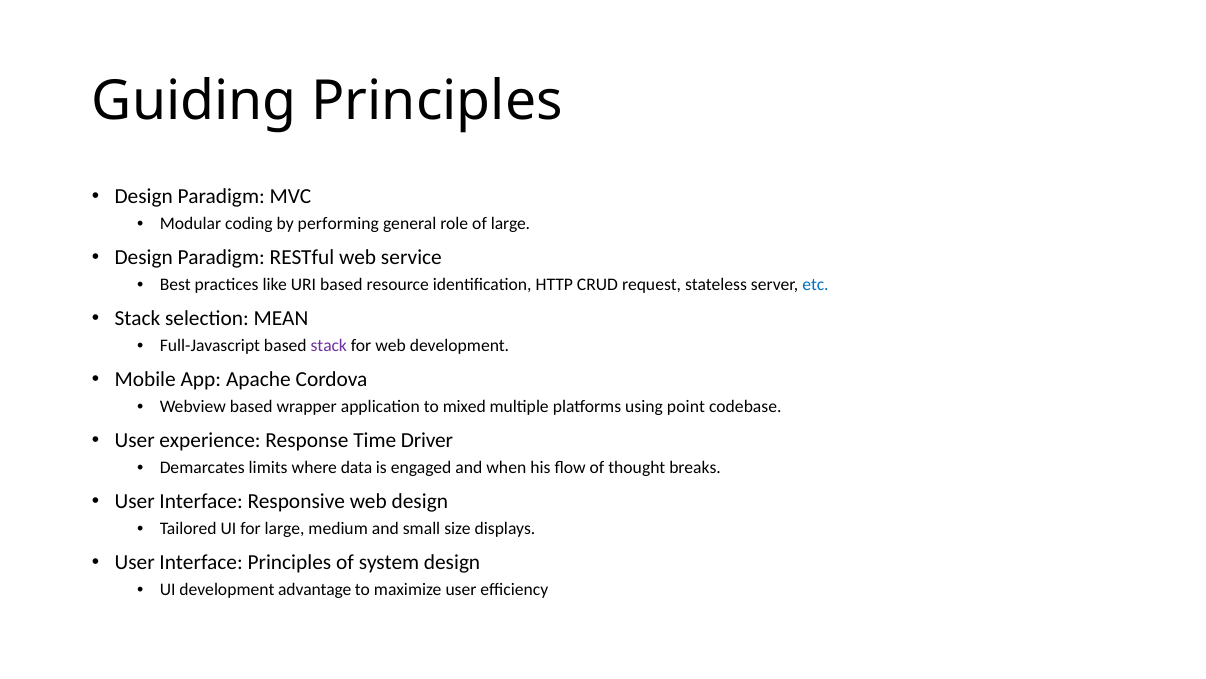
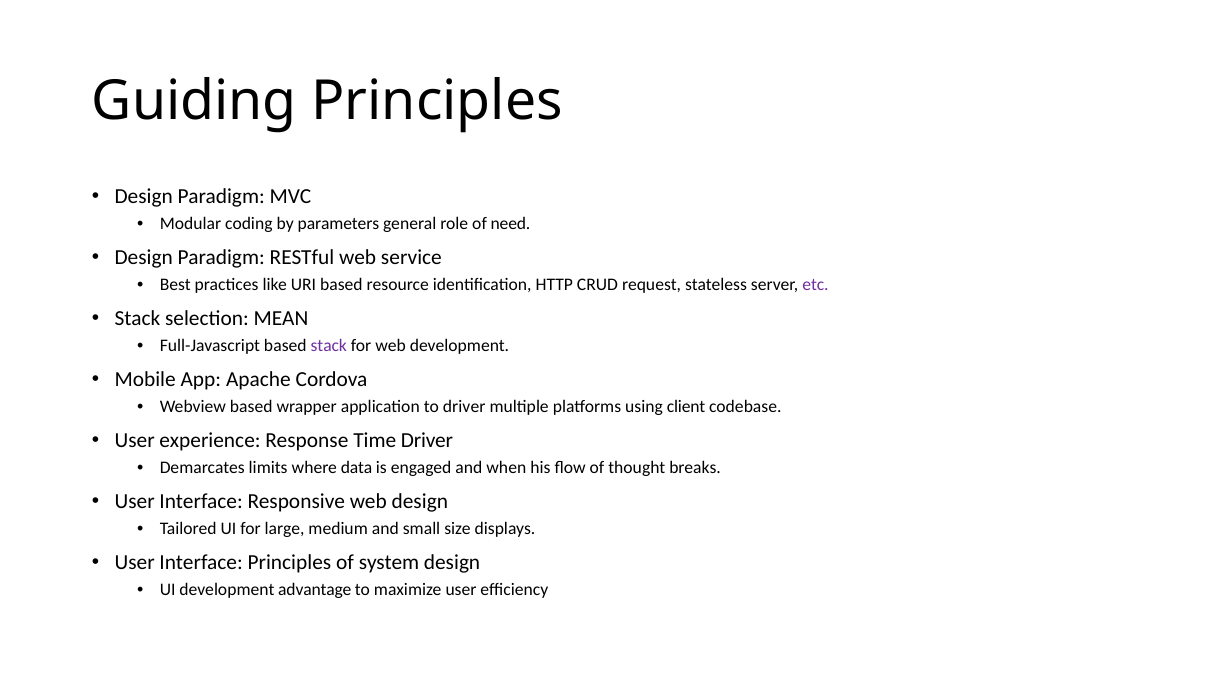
performing: performing -> parameters
of large: large -> need
etc colour: blue -> purple
to mixed: mixed -> driver
point: point -> client
